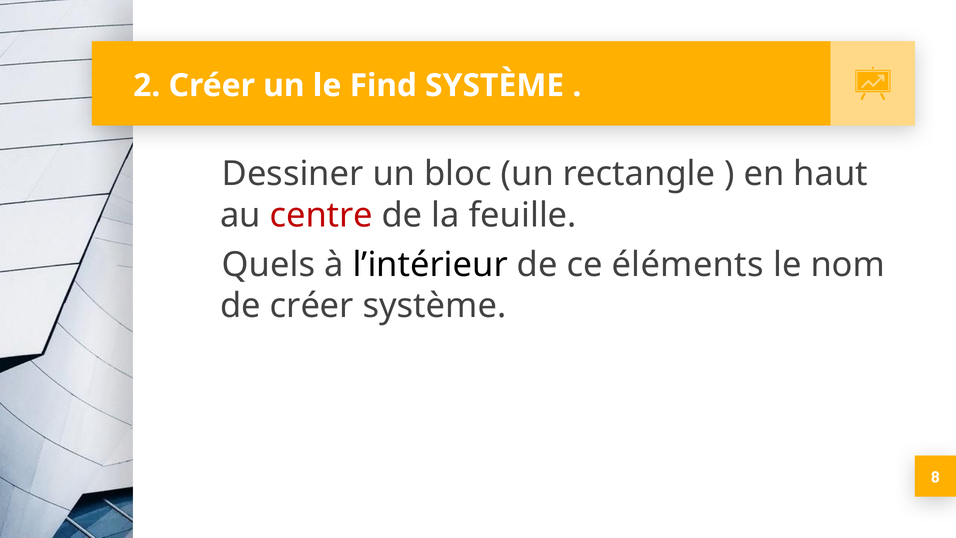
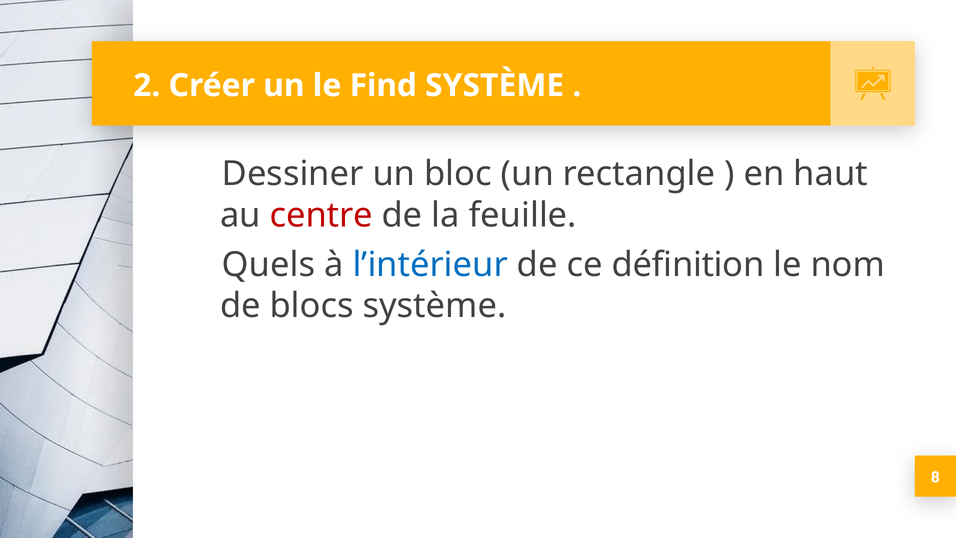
l’intérieur colour: black -> blue
éléments: éléments -> définition
de créer: créer -> blocs
